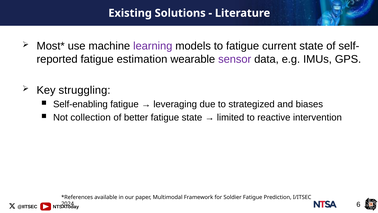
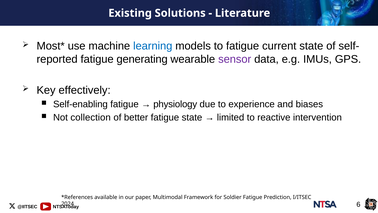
learning colour: purple -> blue
estimation: estimation -> generating
struggling: struggling -> effectively
leveraging: leveraging -> physiology
strategized: strategized -> experience
